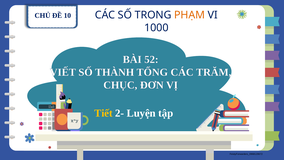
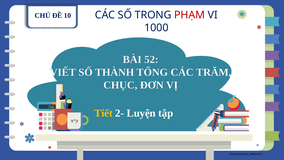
PHẠM colour: orange -> red
